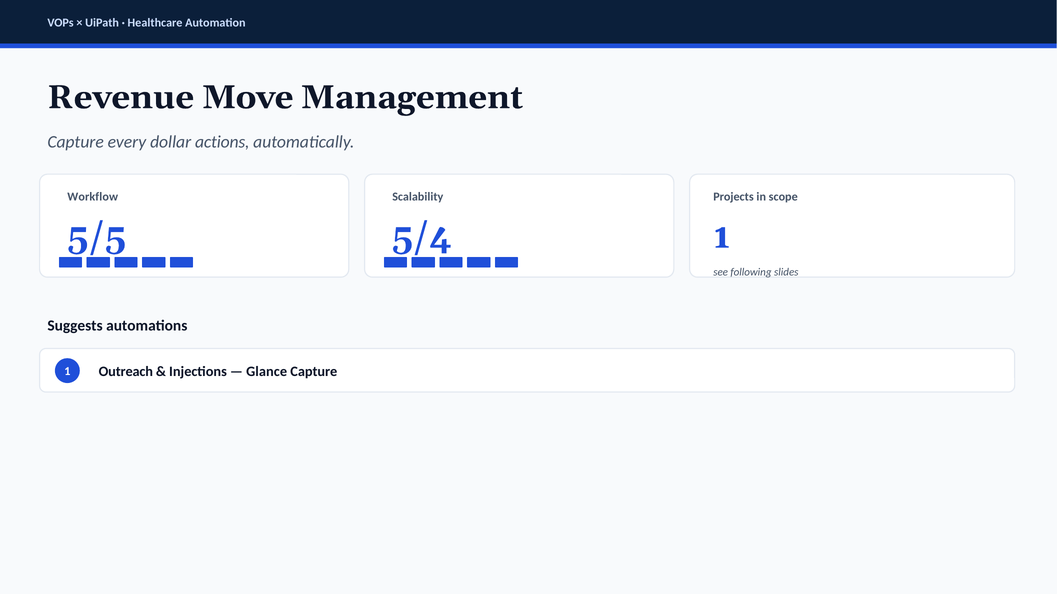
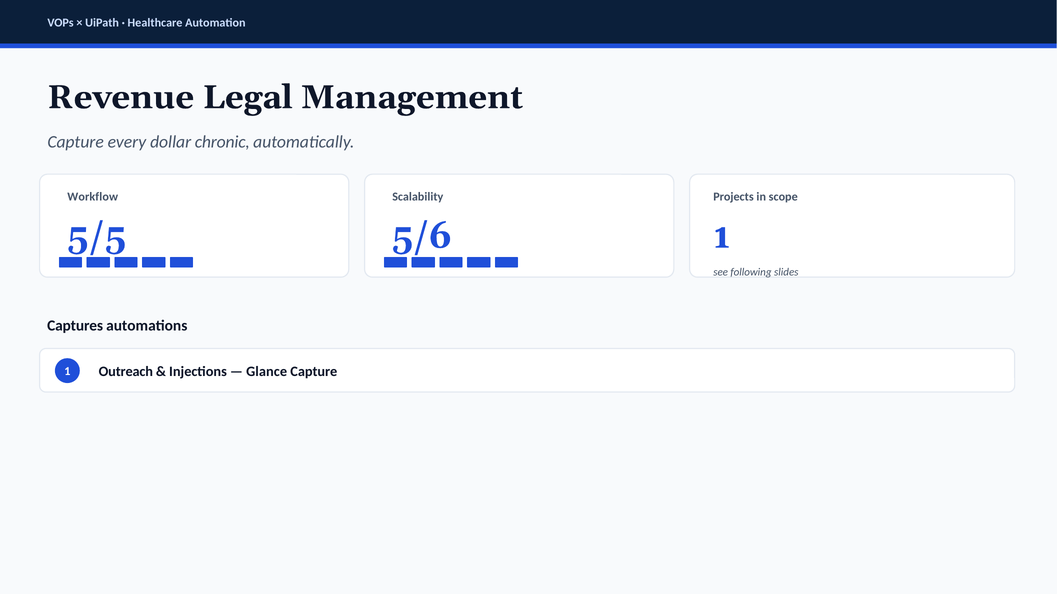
Move: Move -> Legal
actions: actions -> chronic
5/4: 5/4 -> 5/6
Suggests: Suggests -> Captures
